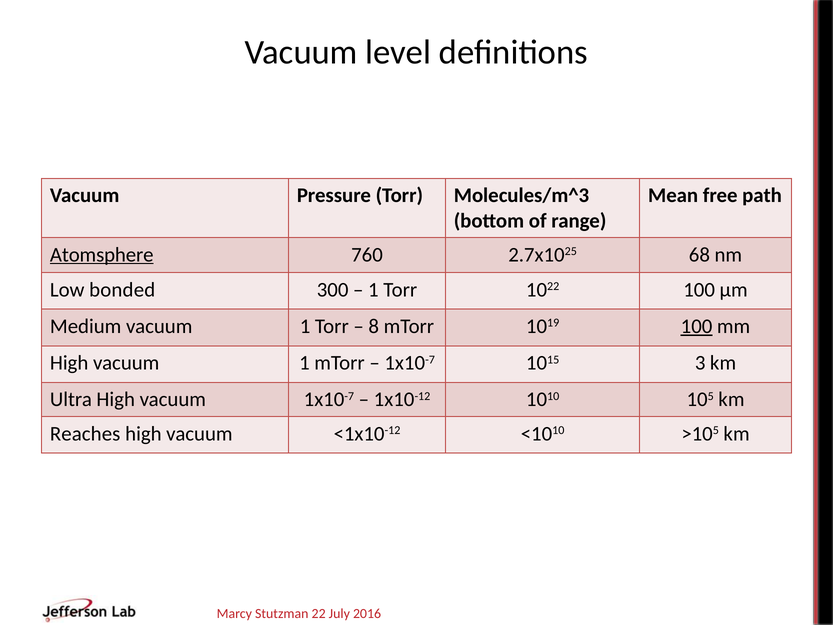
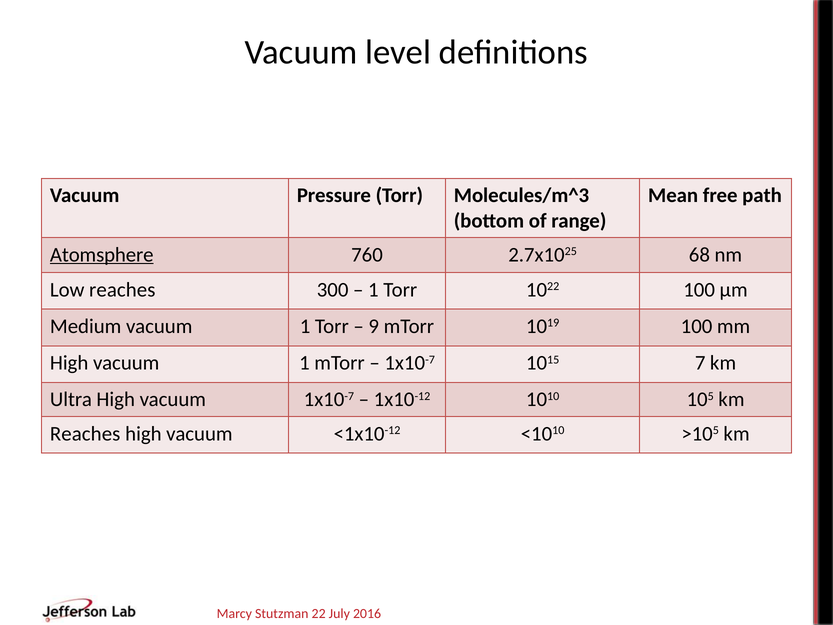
Low bonded: bonded -> reaches
8: 8 -> 9
100 at (697, 326) underline: present -> none
3: 3 -> 7
